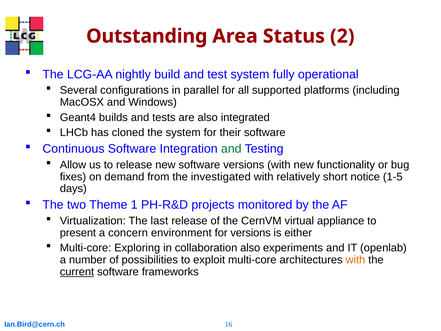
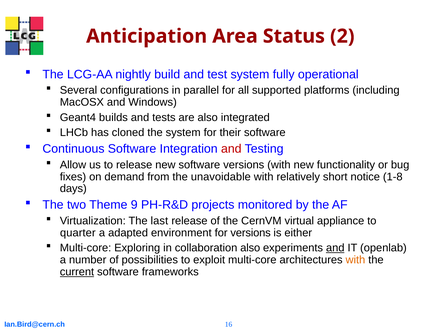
Outstanding: Outstanding -> Anticipation
and at (231, 149) colour: green -> red
investigated: investigated -> unavoidable
1-5: 1-5 -> 1-8
1: 1 -> 9
present: present -> quarter
concern: concern -> adapted
and at (335, 248) underline: none -> present
